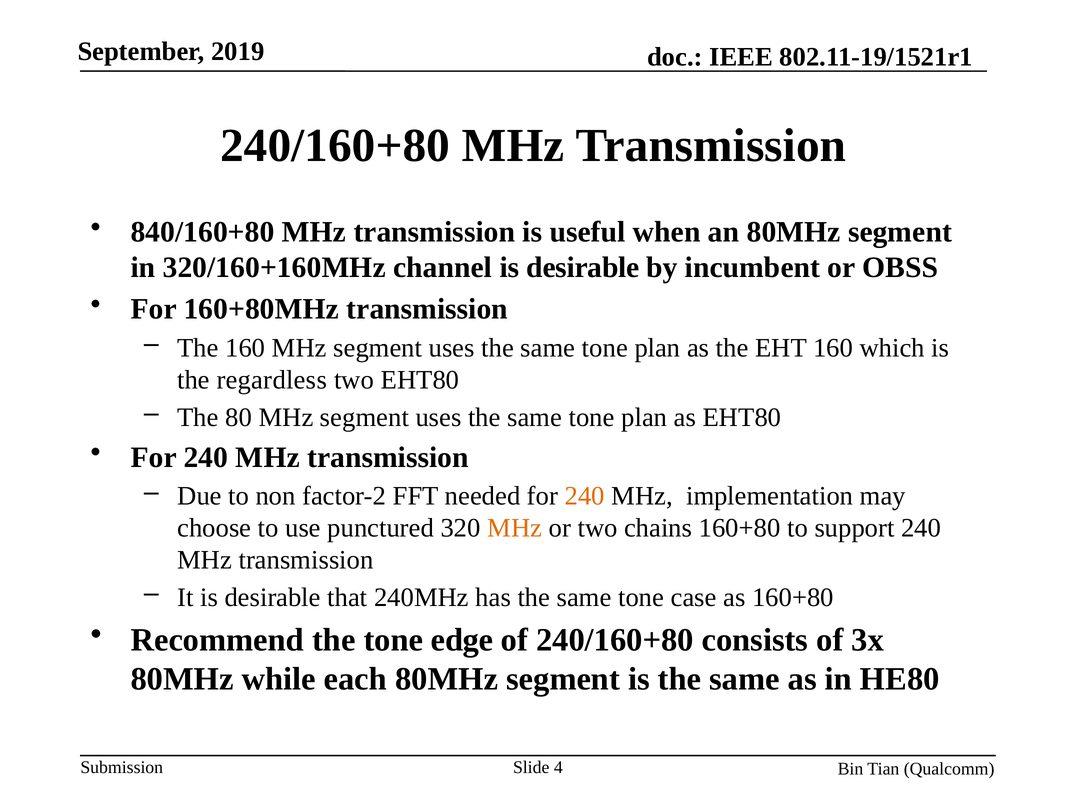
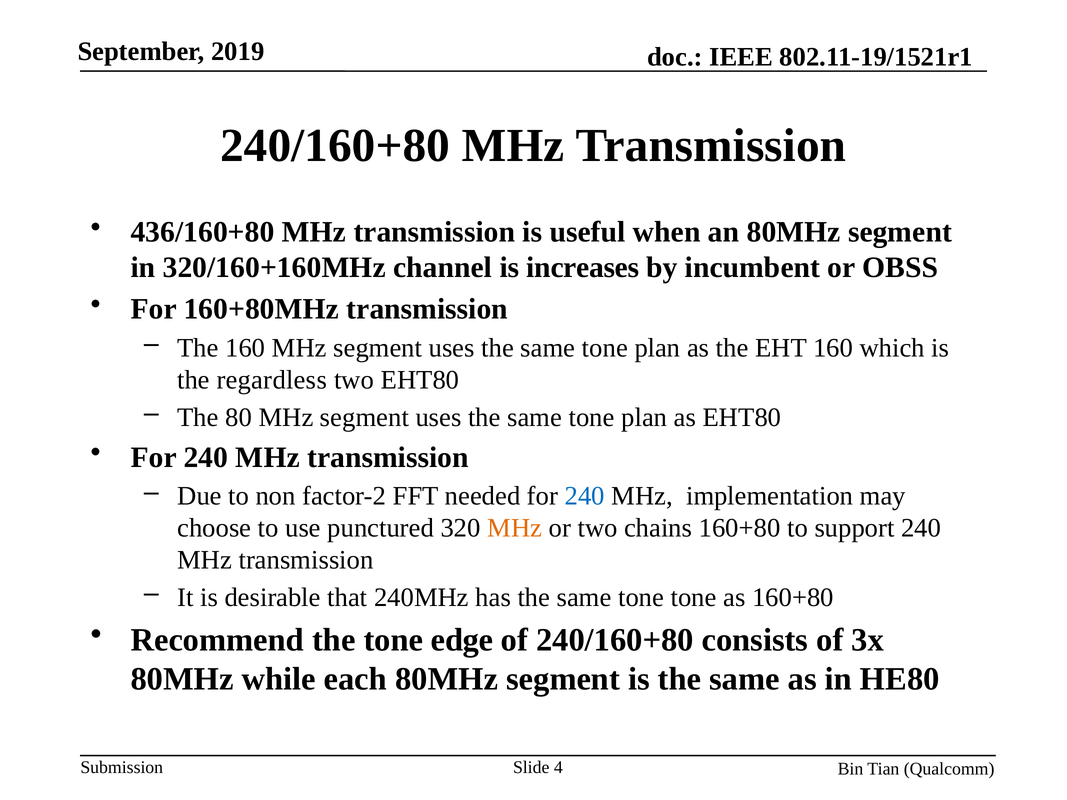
840/160+80: 840/160+80 -> 436/160+80
channel is desirable: desirable -> increases
240 at (585, 496) colour: orange -> blue
tone case: case -> tone
